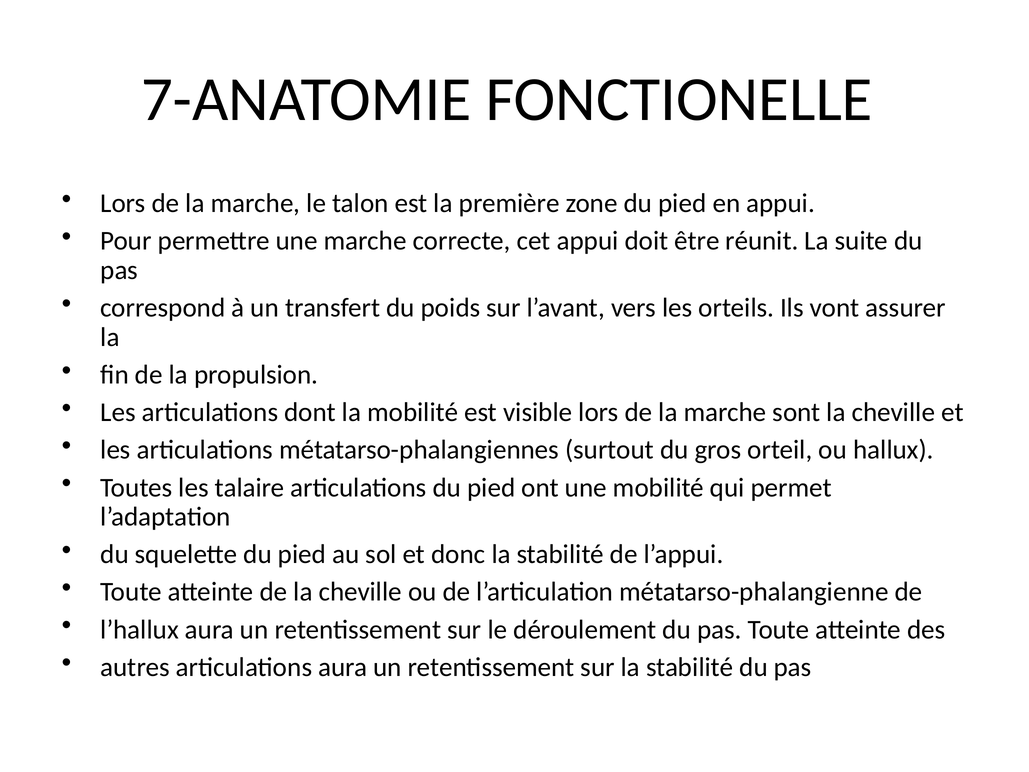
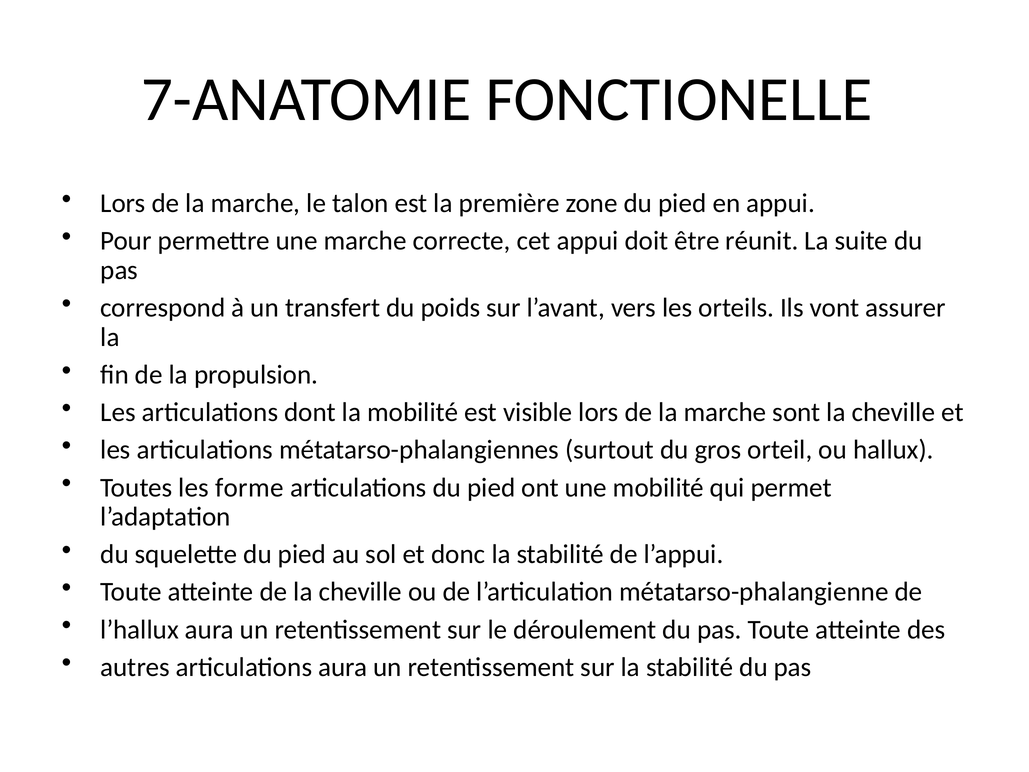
talaire: talaire -> forme
